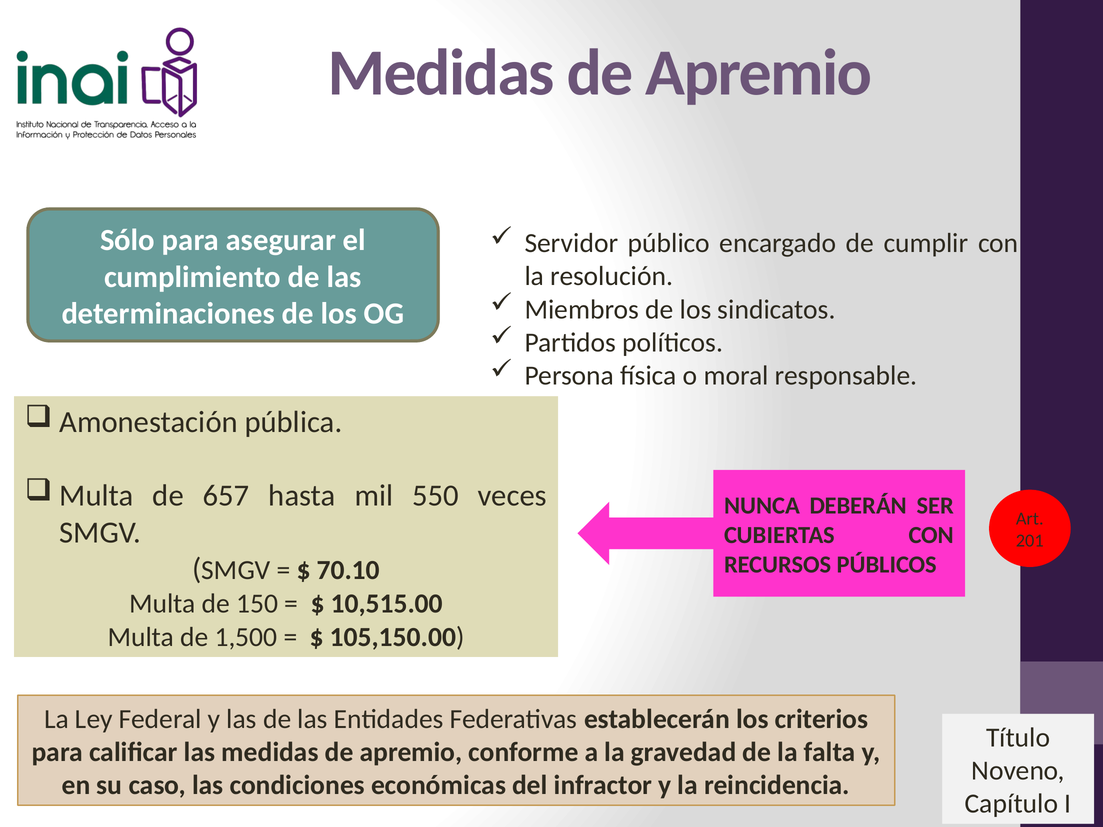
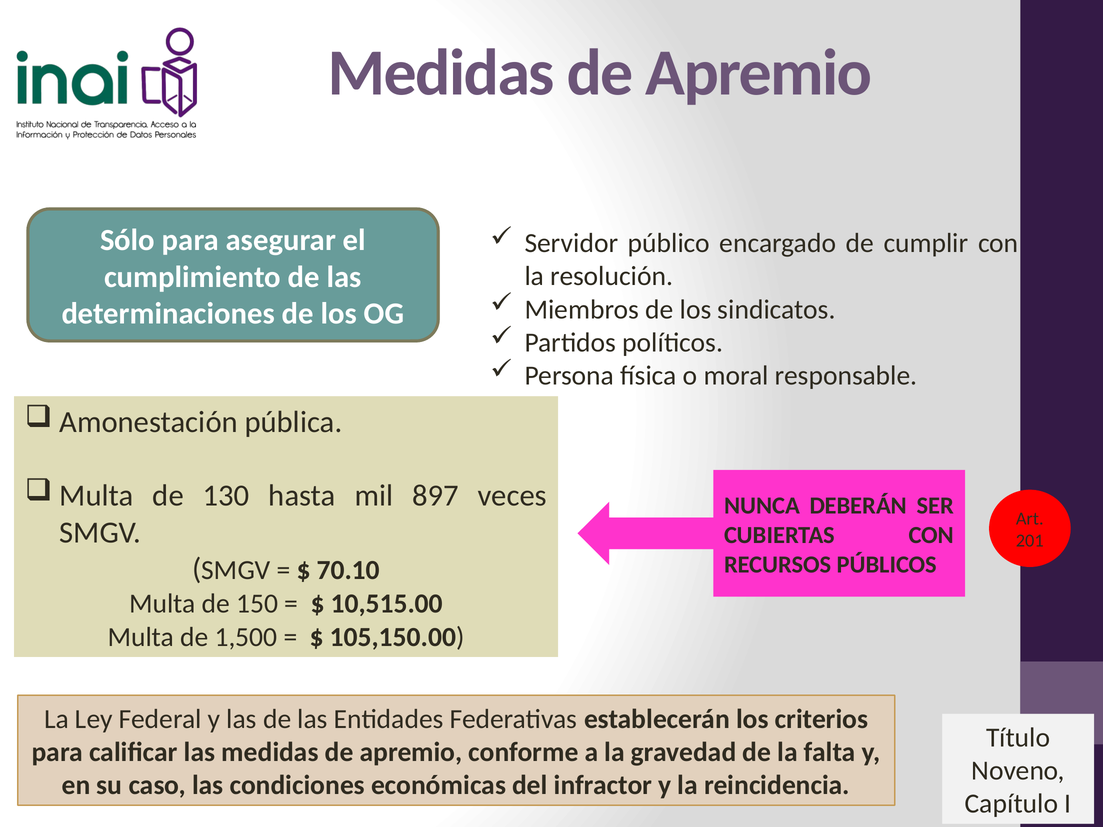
657: 657 -> 130
550: 550 -> 897
